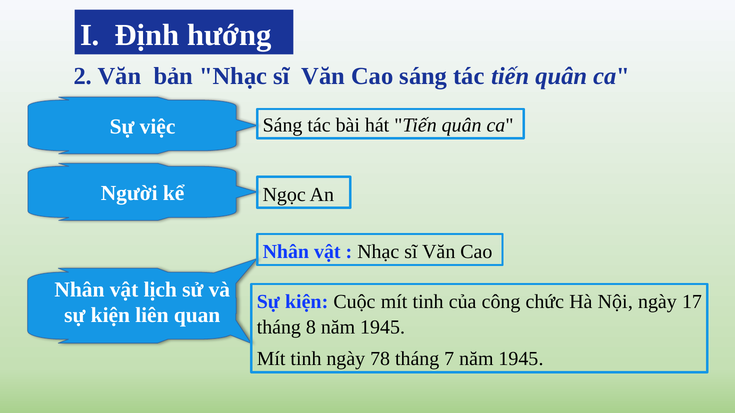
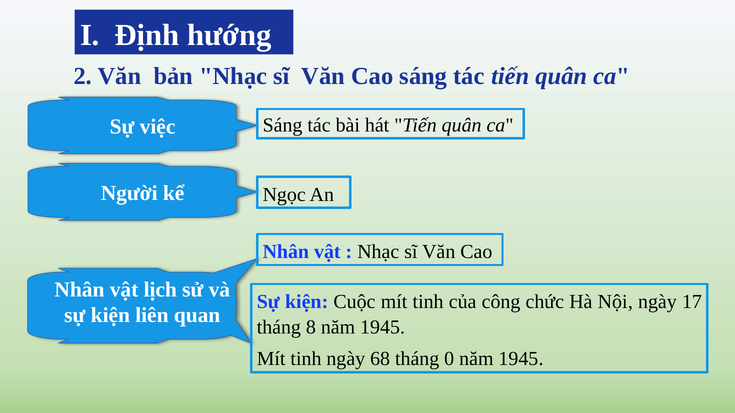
78: 78 -> 68
7: 7 -> 0
